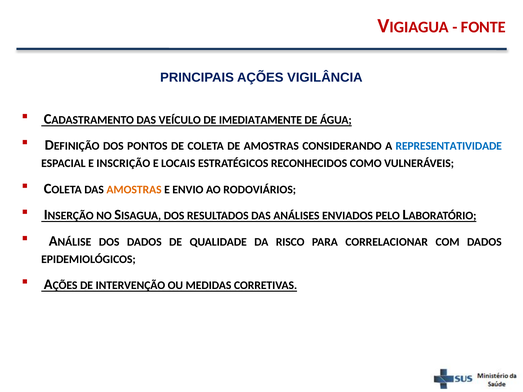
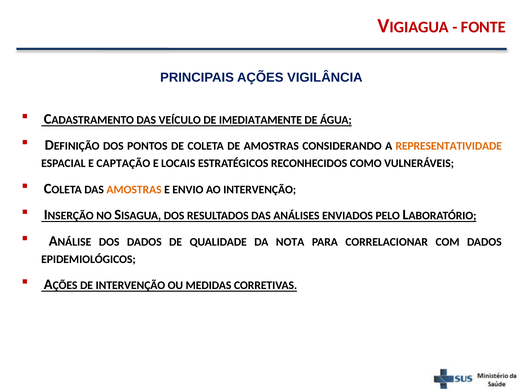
REPRESENTATIVIDADE colour: blue -> orange
INSCRIÇÃO: INSCRIÇÃO -> CAPTAÇÃO
AO RODOVIÁRIOS: RODOVIÁRIOS -> INTERVENÇÃO
RISCO: RISCO -> NOTA
